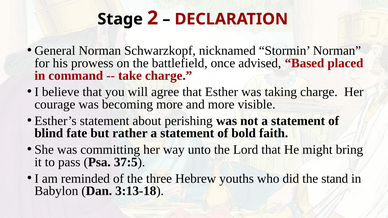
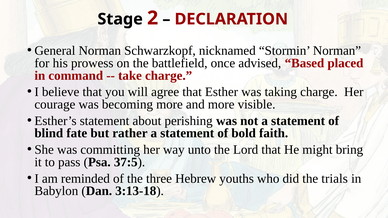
stand: stand -> trials
